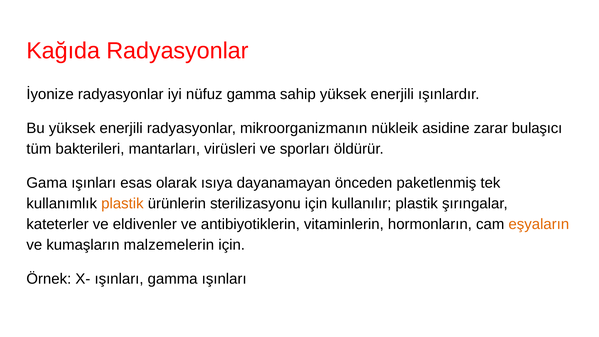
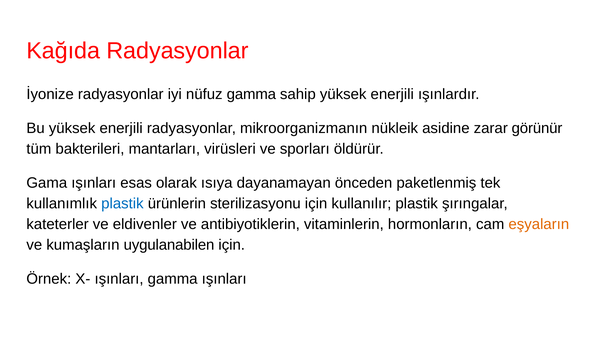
bulaşıcı: bulaşıcı -> görünür
plastik at (122, 203) colour: orange -> blue
malzemelerin: malzemelerin -> uygulanabilen
